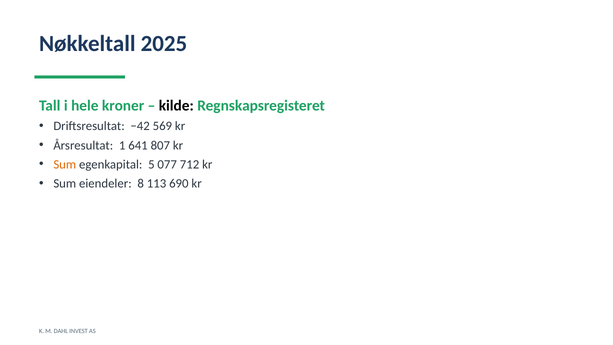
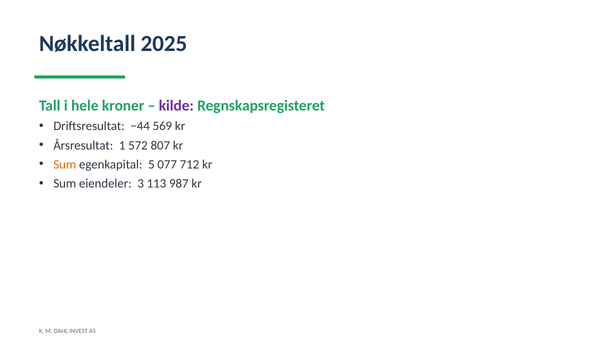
kilde colour: black -> purple
−42: −42 -> −44
641: 641 -> 572
8: 8 -> 3
690: 690 -> 987
